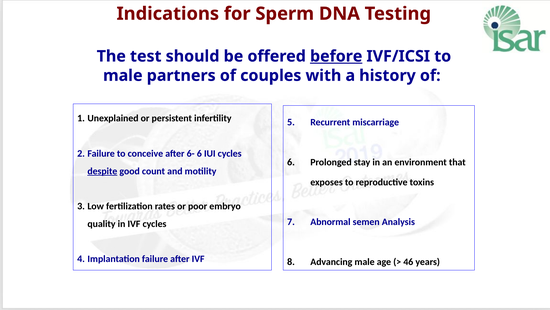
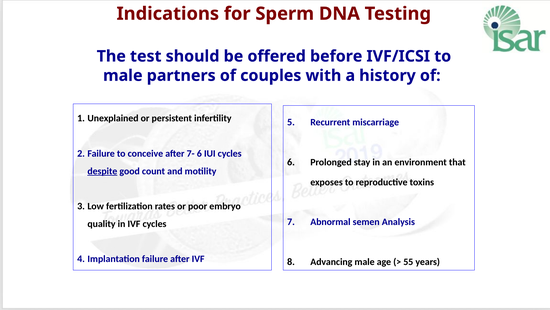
before underline: present -> none
6-: 6- -> 7-
46: 46 -> 55
